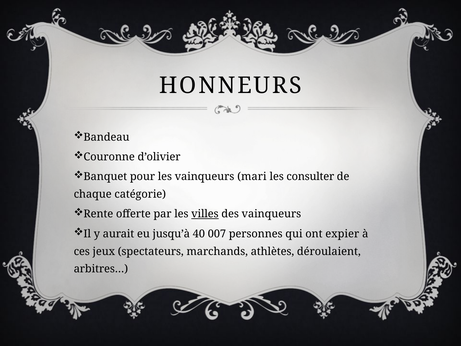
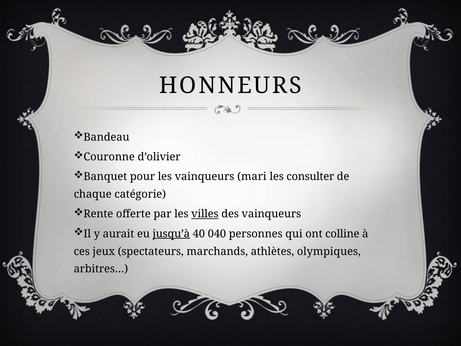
jusqu’à underline: none -> present
007: 007 -> 040
expier: expier -> colline
déroulaient: déroulaient -> olympiques
